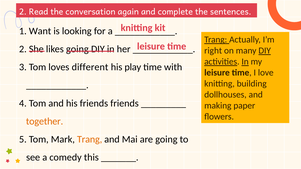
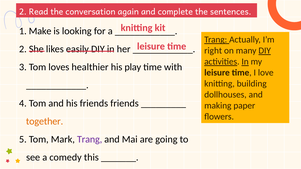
Want: Want -> Make
likes going: going -> easily
different: different -> healthier
Trang at (90, 140) colour: orange -> purple
